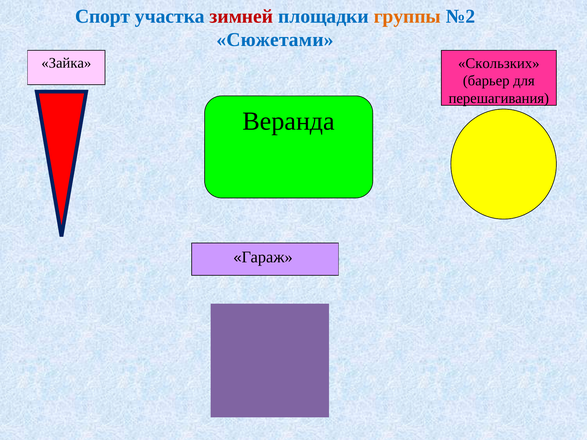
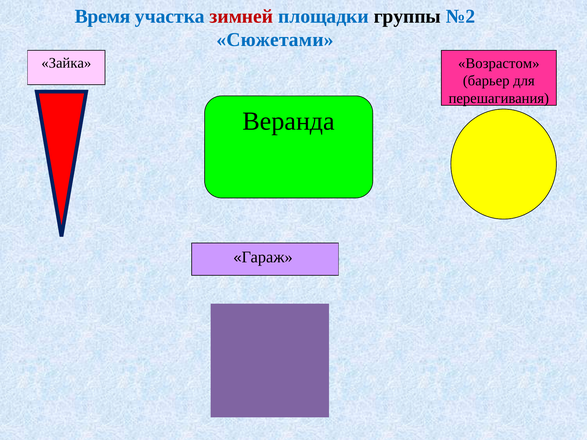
Спорт: Спорт -> Время
группы colour: orange -> black
Скользких: Скользких -> Возрастом
